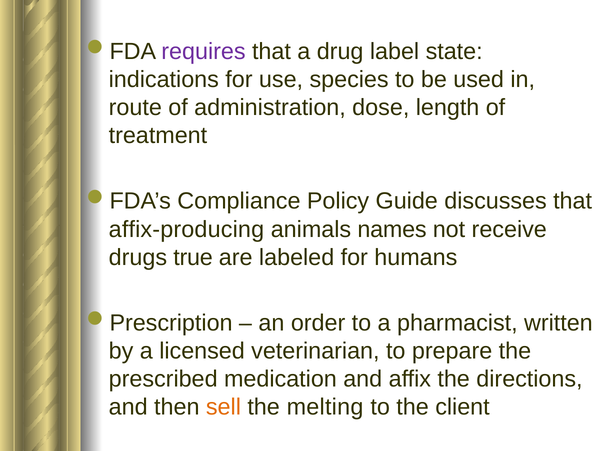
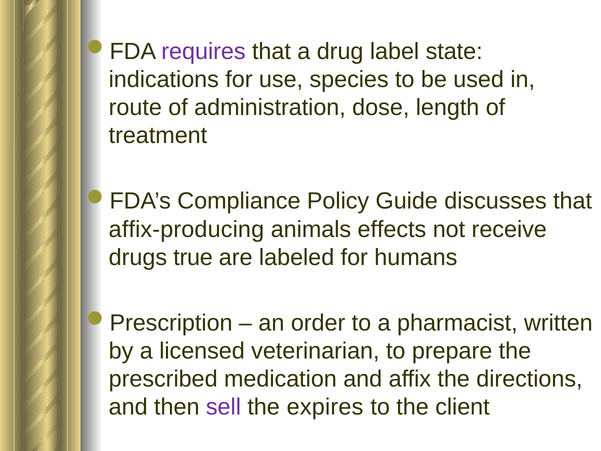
names: names -> effects
sell colour: orange -> purple
melting: melting -> expires
